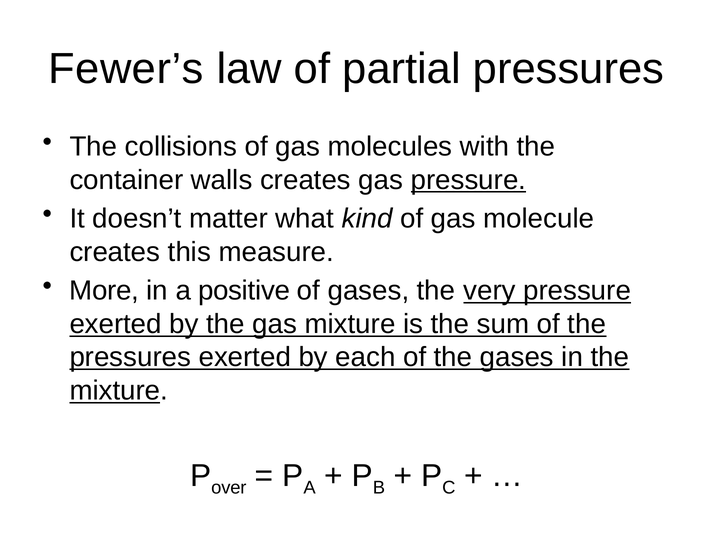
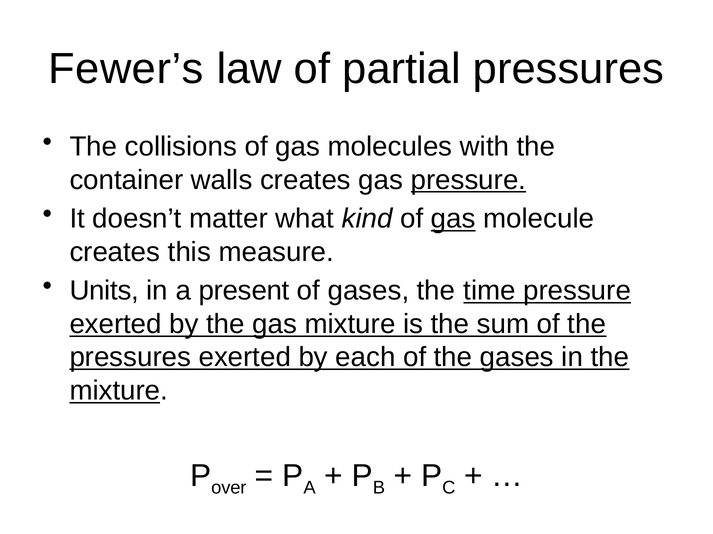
gas at (453, 219) underline: none -> present
More: More -> Units
positive: positive -> present
very: very -> time
